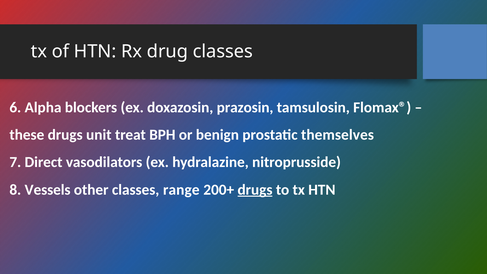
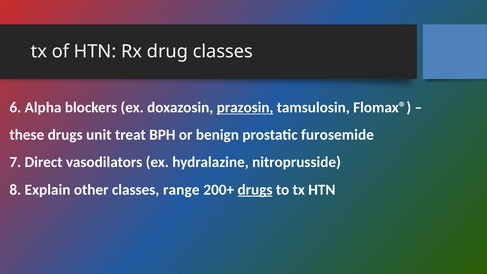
prazosin underline: none -> present
themselves: themselves -> furosemide
Vessels: Vessels -> Explain
